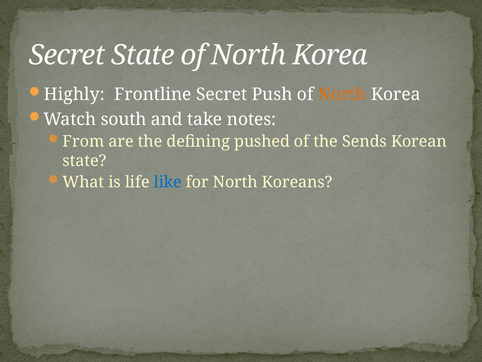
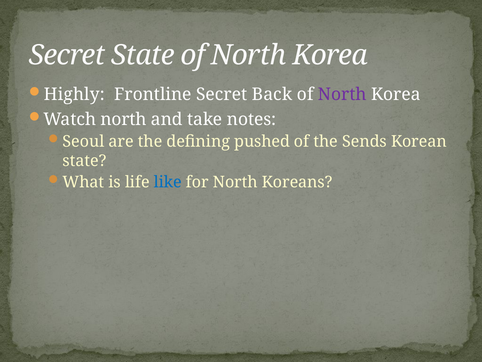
Push: Push -> Back
North at (342, 94) colour: orange -> purple
Watch south: south -> north
From: From -> Seoul
